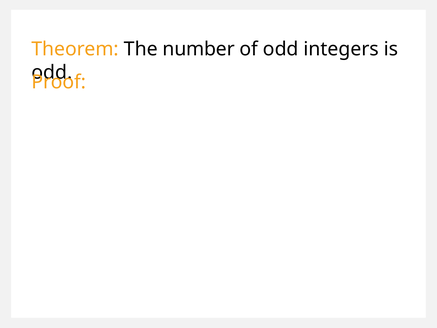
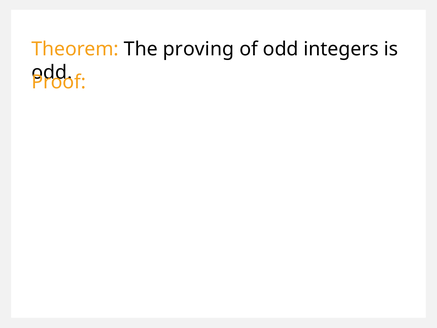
number: number -> proving
